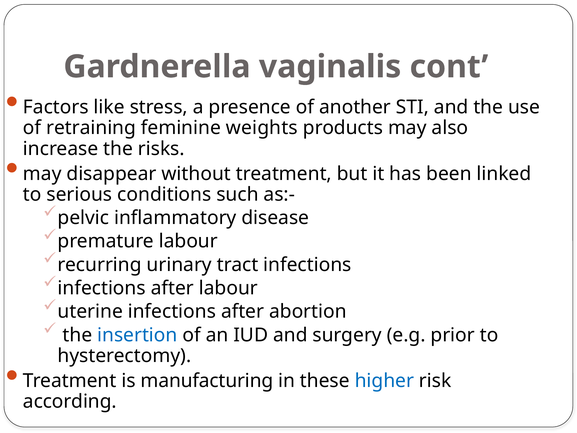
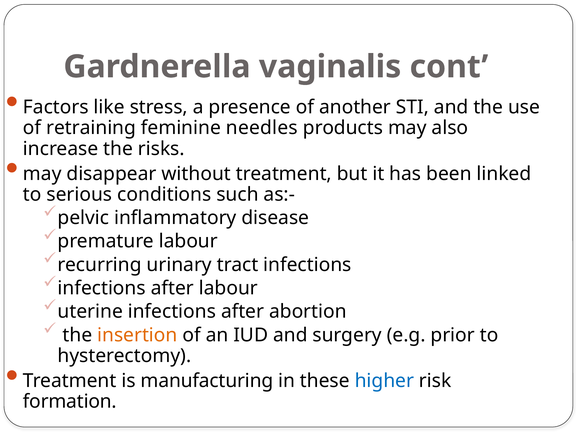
weights: weights -> needles
insertion colour: blue -> orange
according: according -> formation
